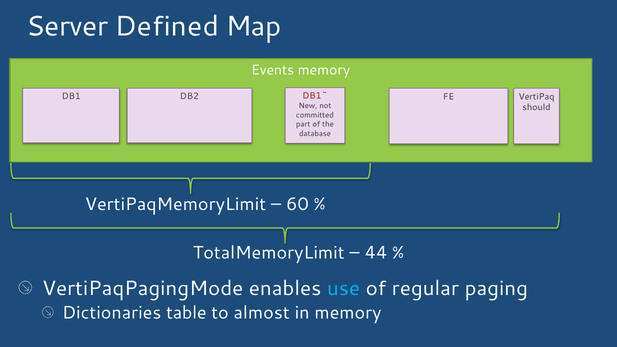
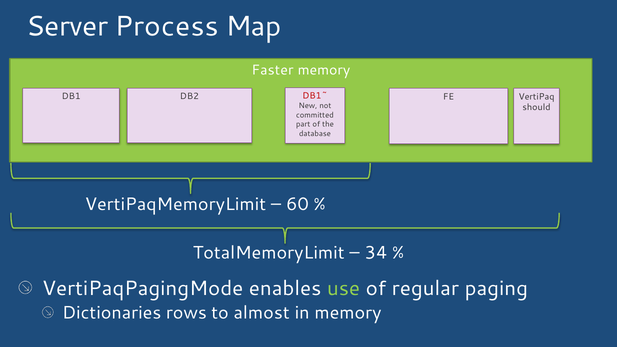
Defined: Defined -> Process
Events: Events -> Faster
44: 44 -> 34
use colour: light blue -> light green
table: table -> rows
